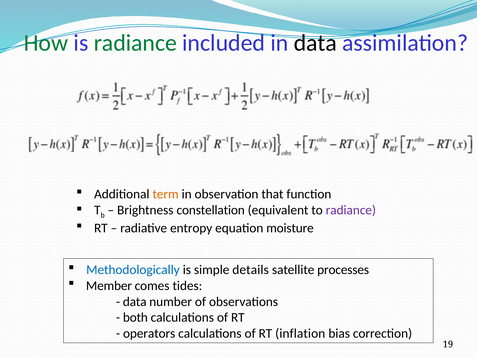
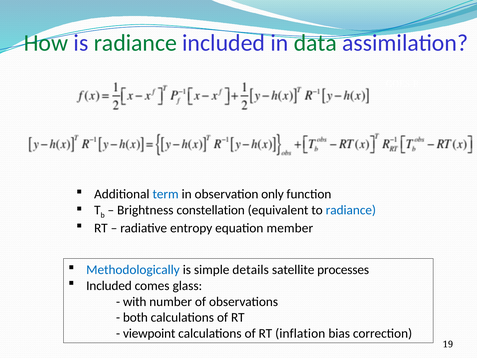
data at (315, 43) colour: black -> green
term colour: orange -> blue
that: that -> only
radiance at (351, 210) colour: purple -> blue
moisture: moisture -> member
Member at (109, 286): Member -> Included
tides: tides -> glass
data at (135, 301): data -> with
operators: operators -> viewpoint
